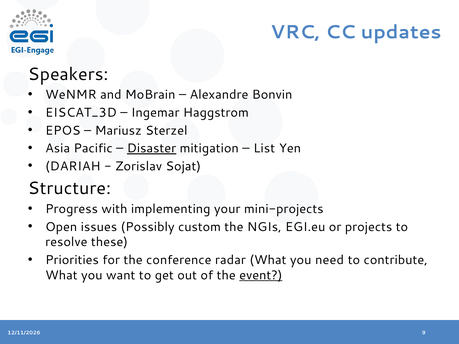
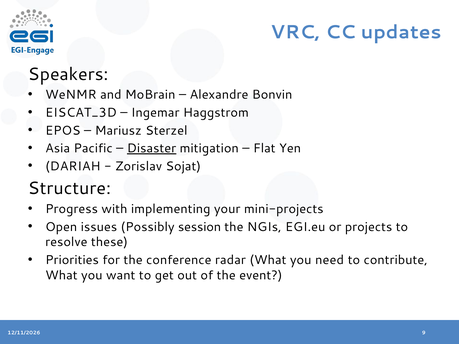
List: List -> Flat
custom: custom -> session
event underline: present -> none
